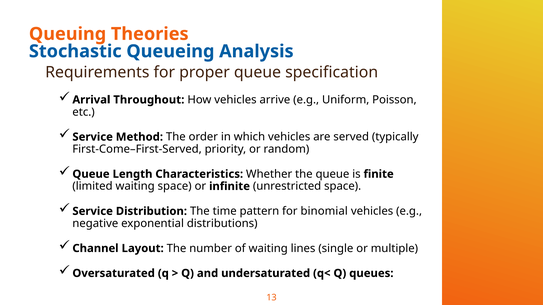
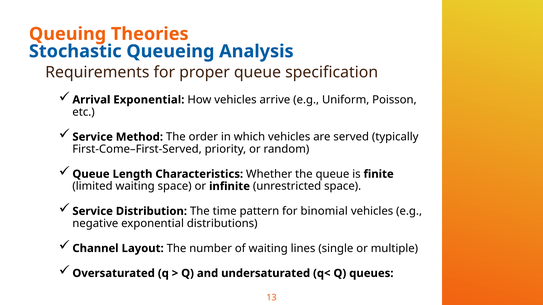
Arrival Throughout: Throughout -> Exponential
